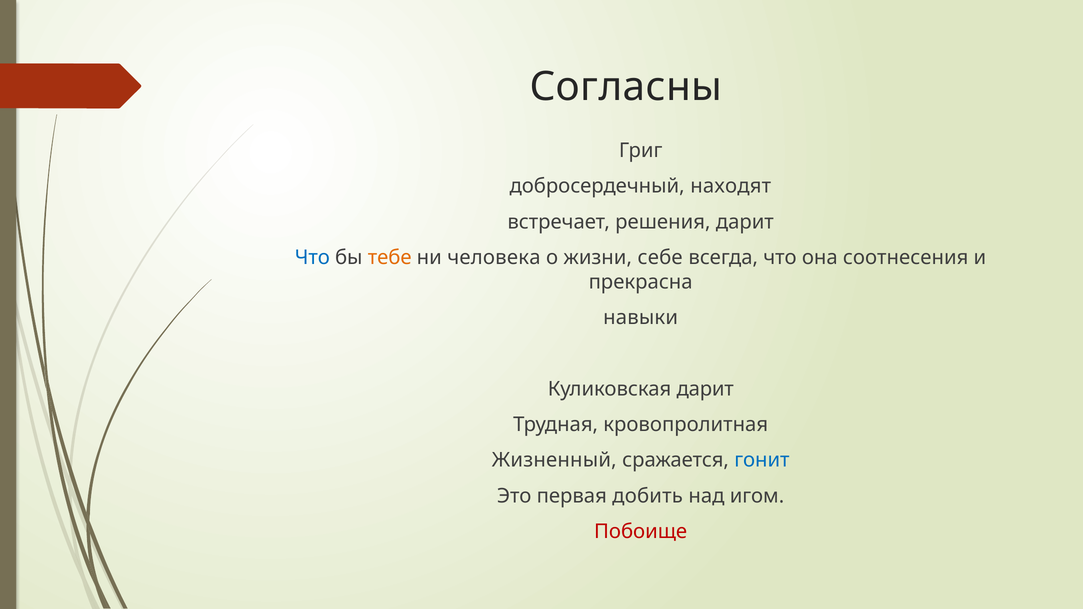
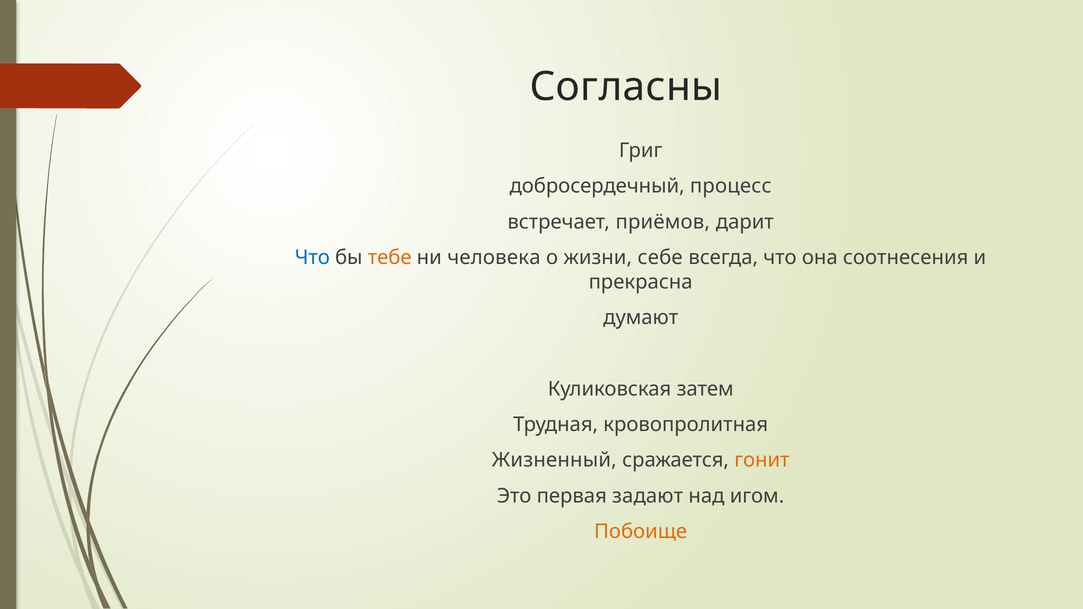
находят: находят -> процесс
решения: решения -> приёмов
навыки: навыки -> думают
Куликовская дарит: дарит -> затем
гонит colour: blue -> orange
добить: добить -> задают
Побоище colour: red -> orange
